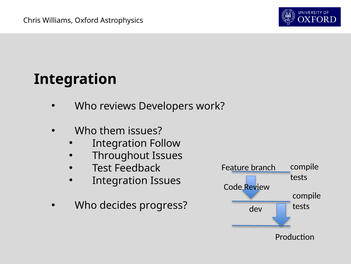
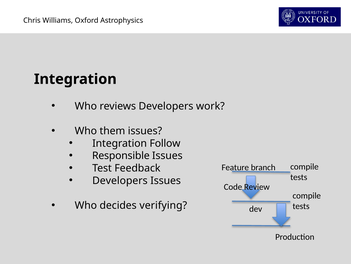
Throughout: Throughout -> Responsible
Integration at (120, 180): Integration -> Developers
progress: progress -> verifying
